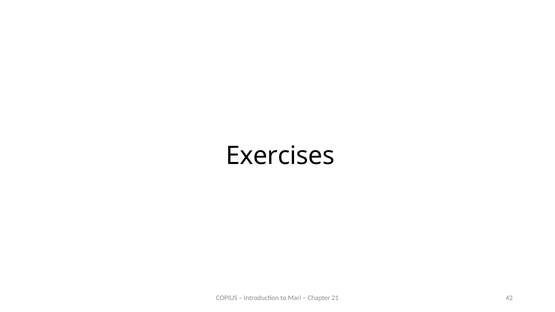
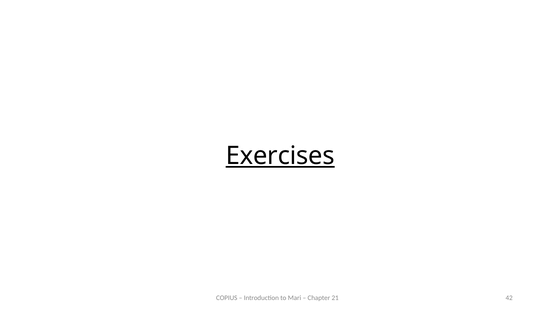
Exercises underline: none -> present
